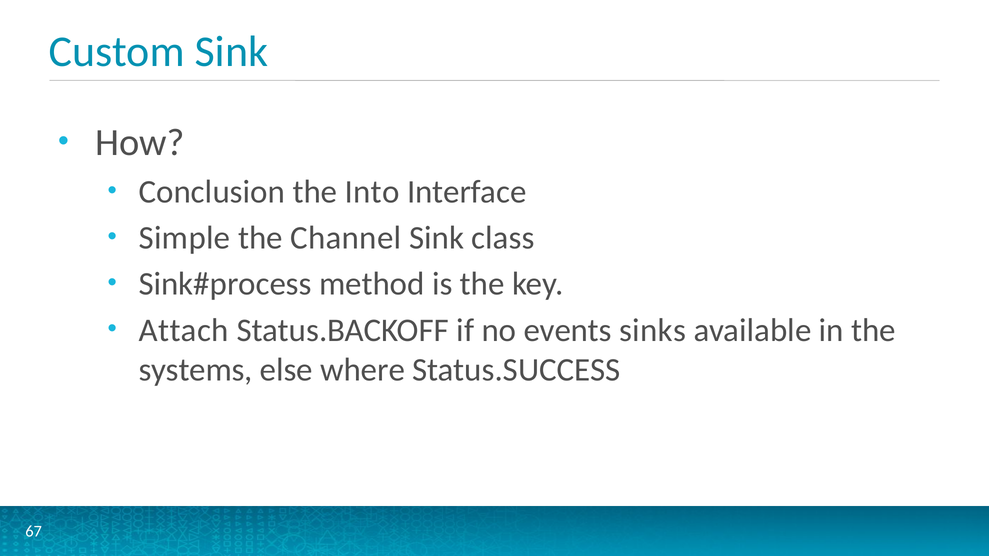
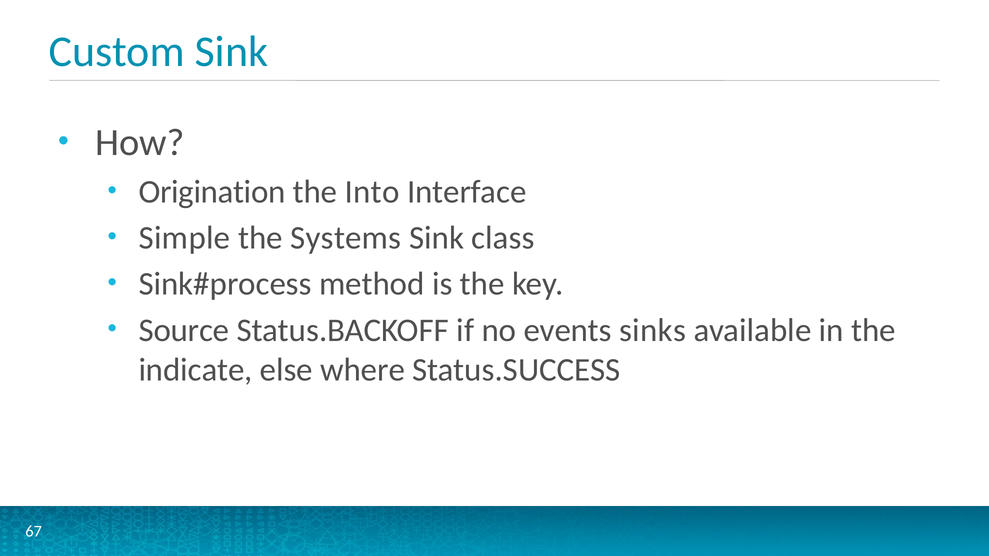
Conclusion: Conclusion -> Origination
Channel: Channel -> Systems
Attach: Attach -> Source
systems: systems -> indicate
